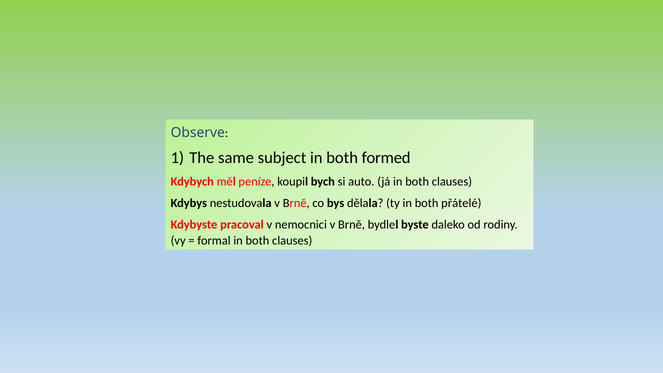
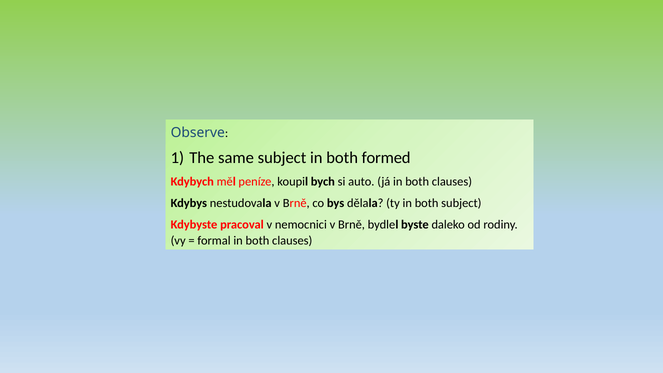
both přátelé: přátelé -> subject
